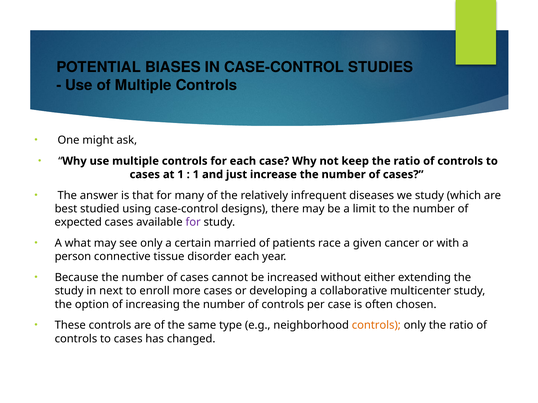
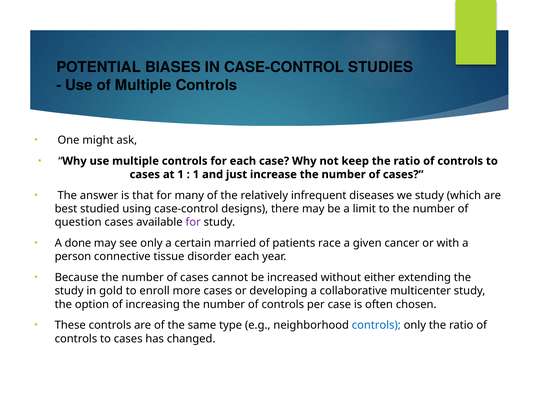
expected: expected -> question
what: what -> done
next: next -> gold
controls at (376, 326) colour: orange -> blue
